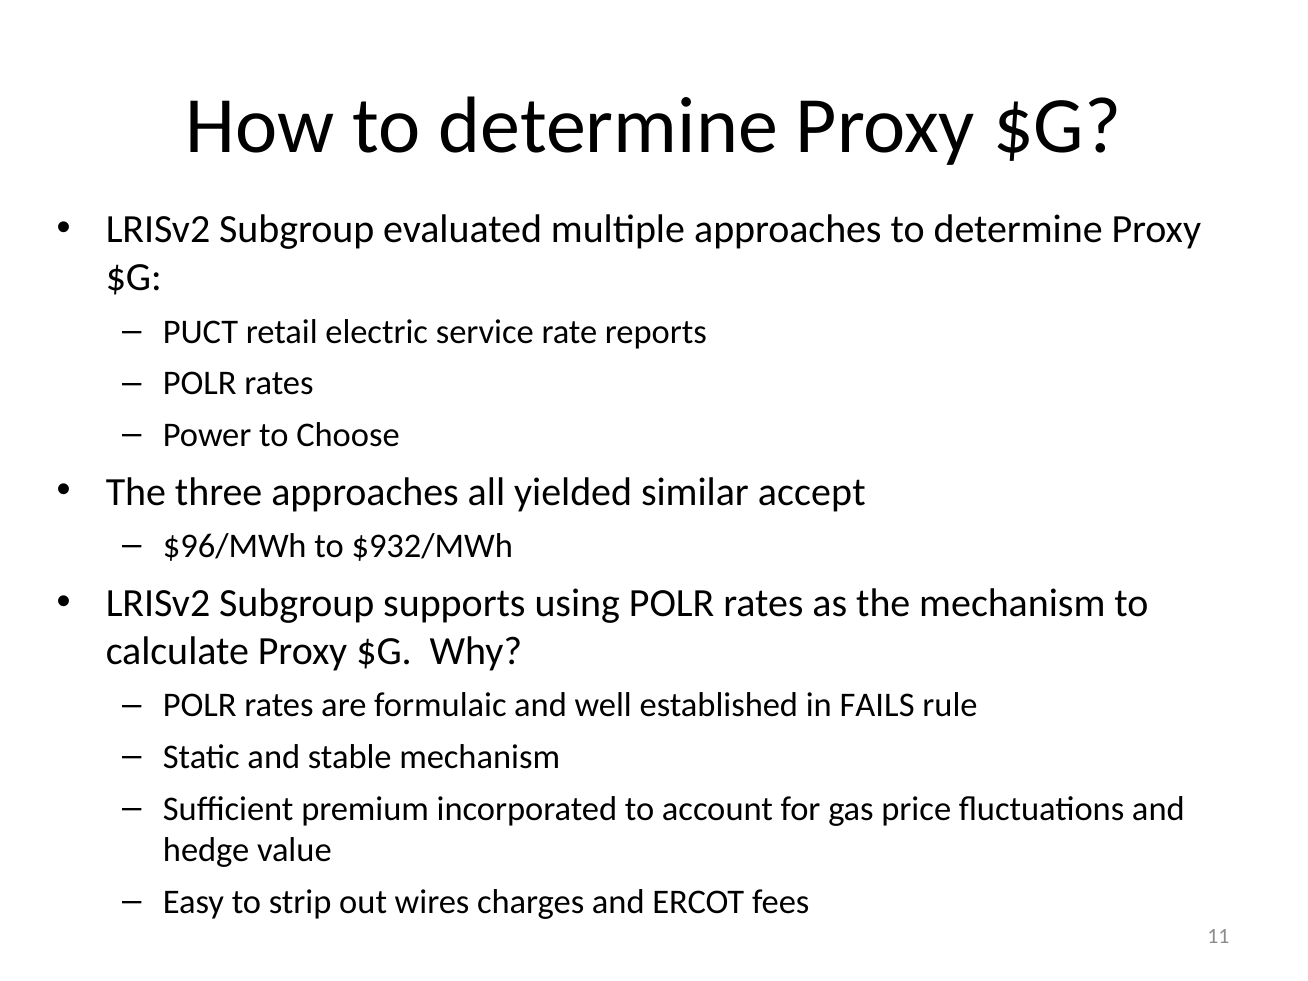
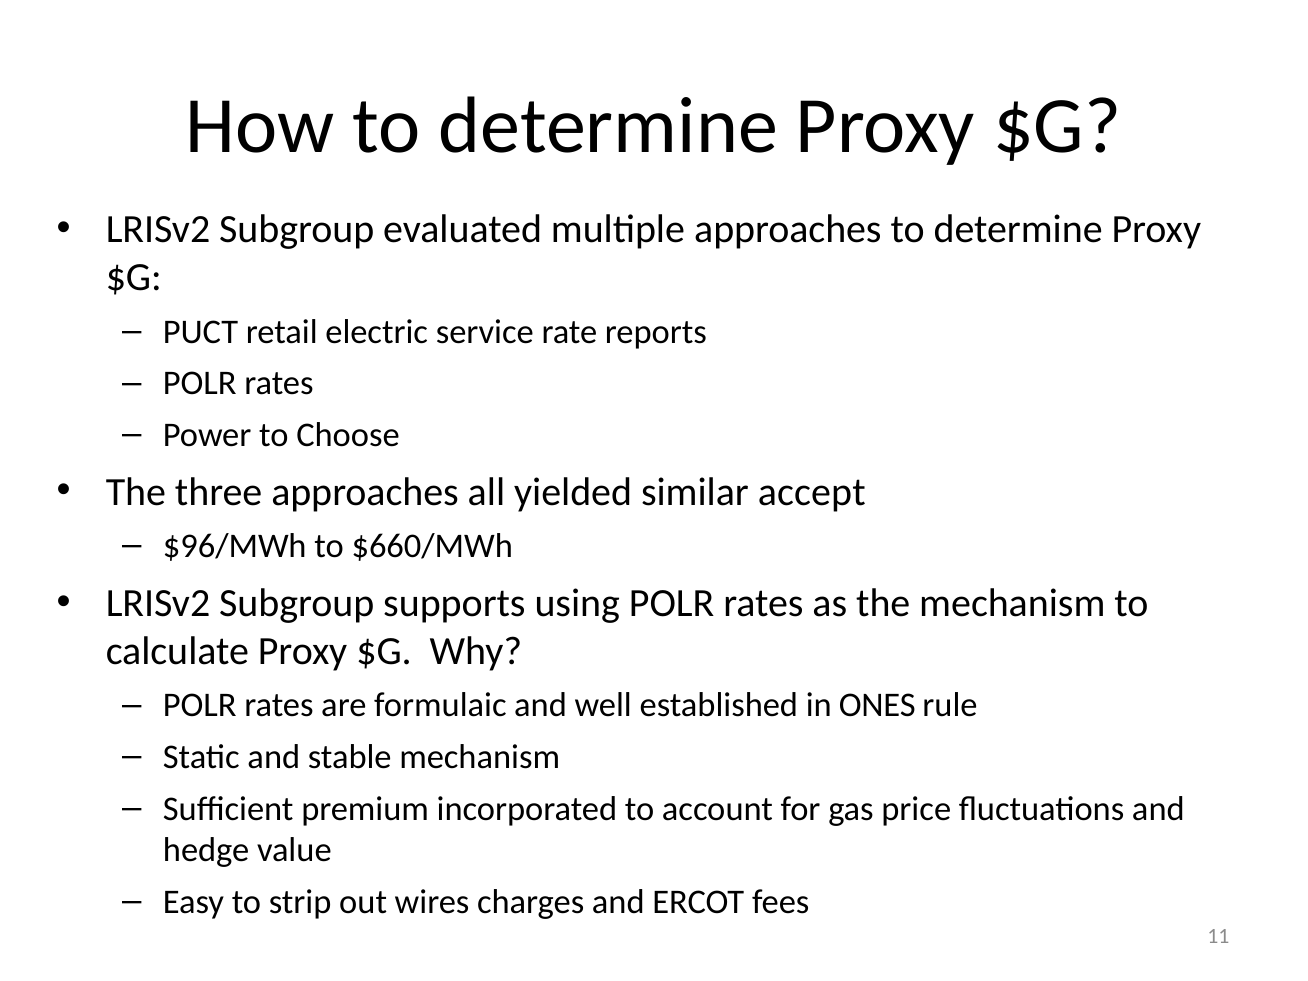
$932/MWh: $932/MWh -> $660/MWh
FAILS: FAILS -> ONES
